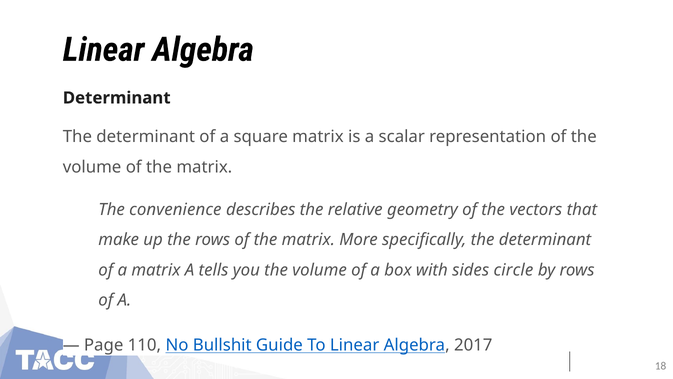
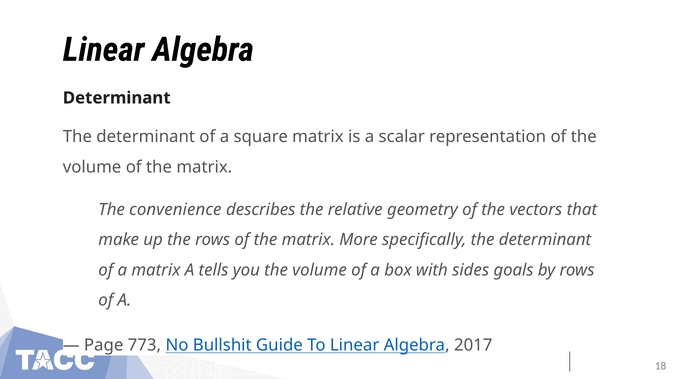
circle: circle -> goals
110: 110 -> 773
